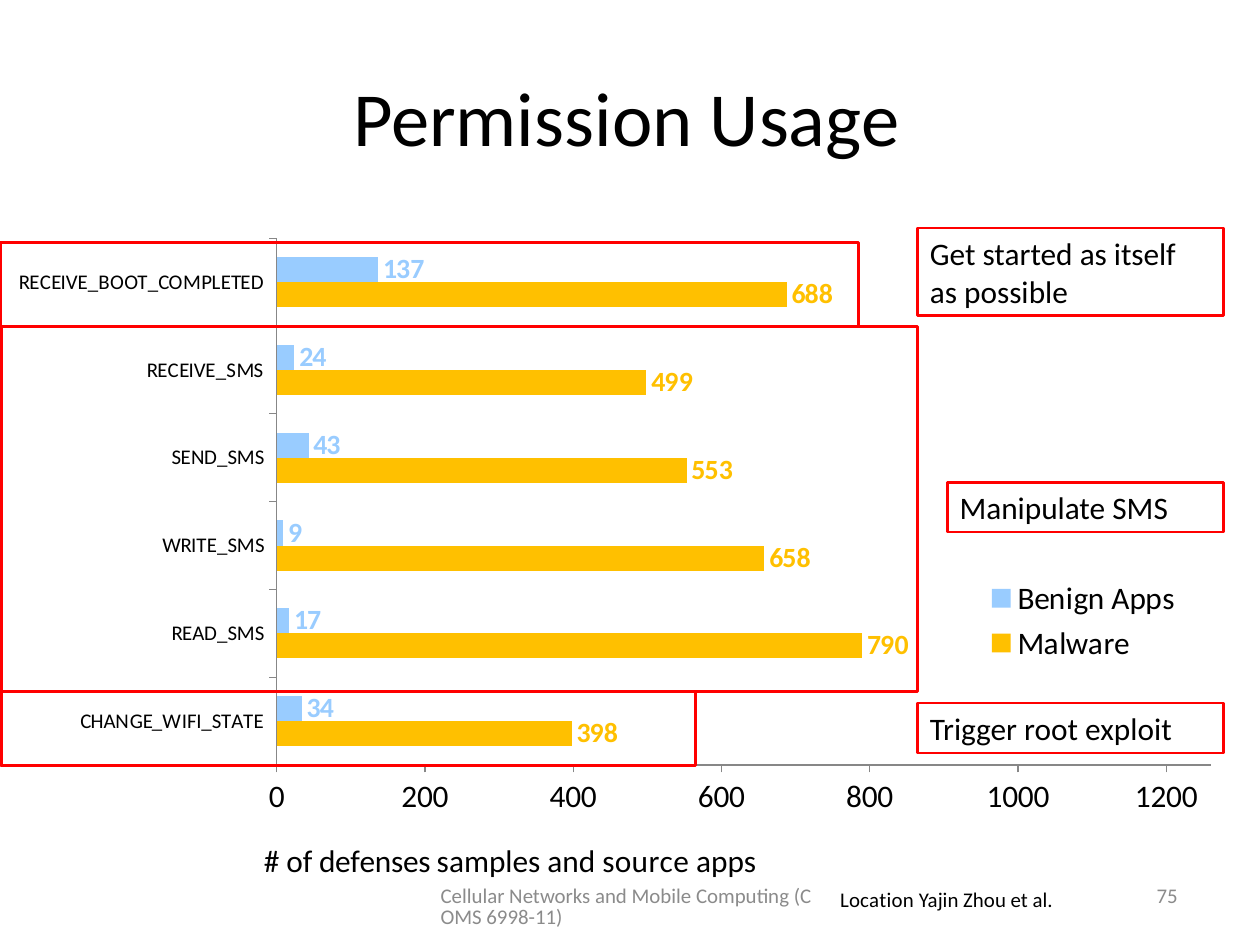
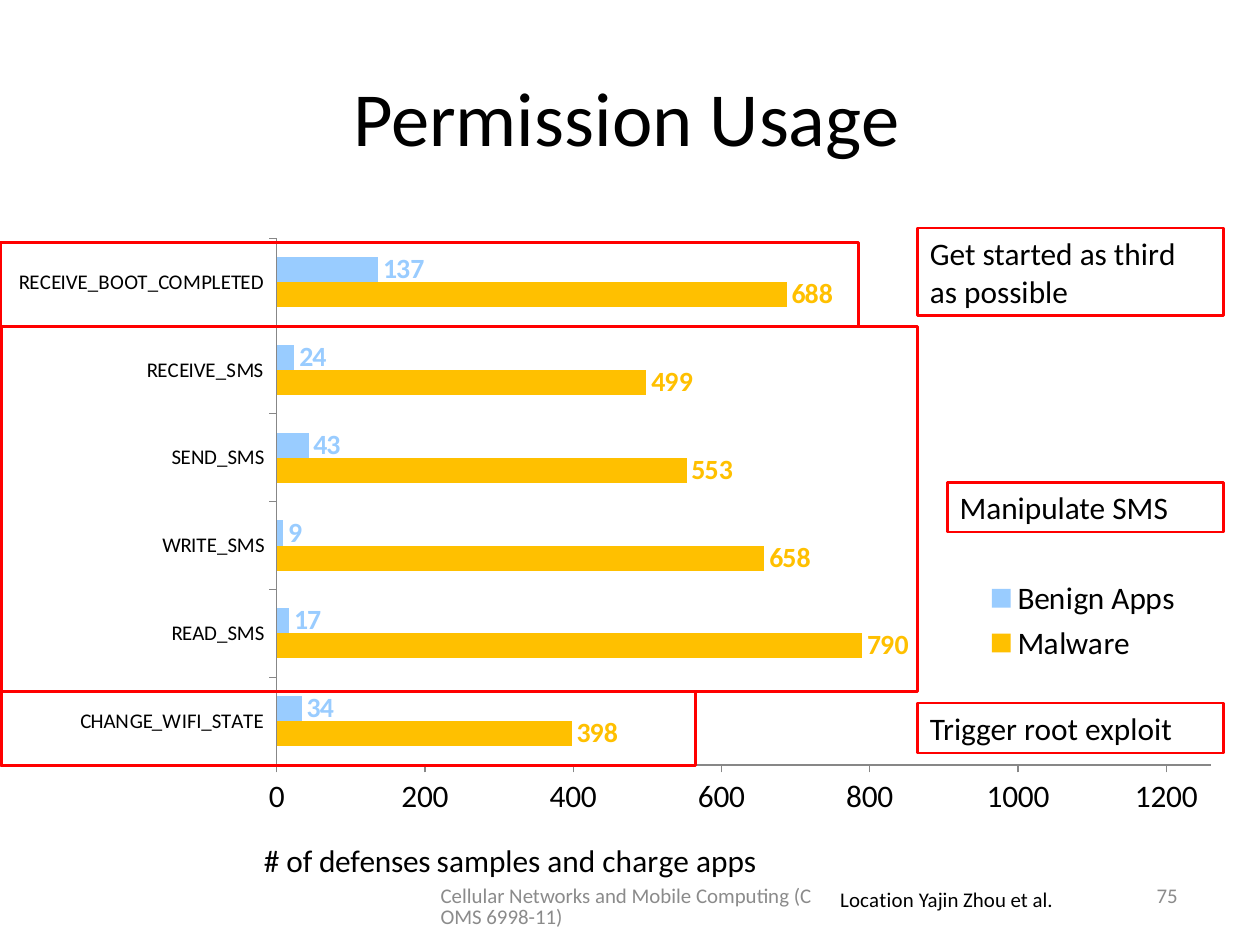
itself: itself -> third
source: source -> charge
